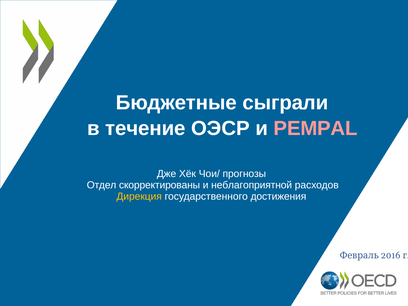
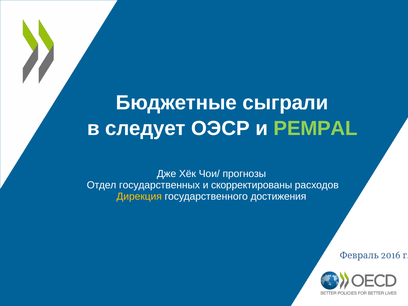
течение: течение -> следует
PEMPAL colour: pink -> light green
скорректированы: скорректированы -> государственных
неблагоприятной: неблагоприятной -> скорректированы
